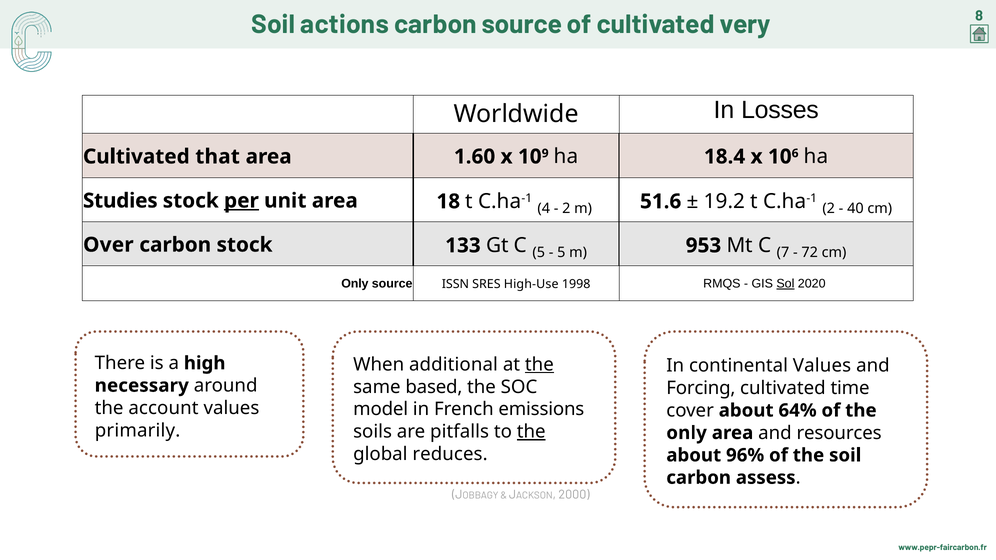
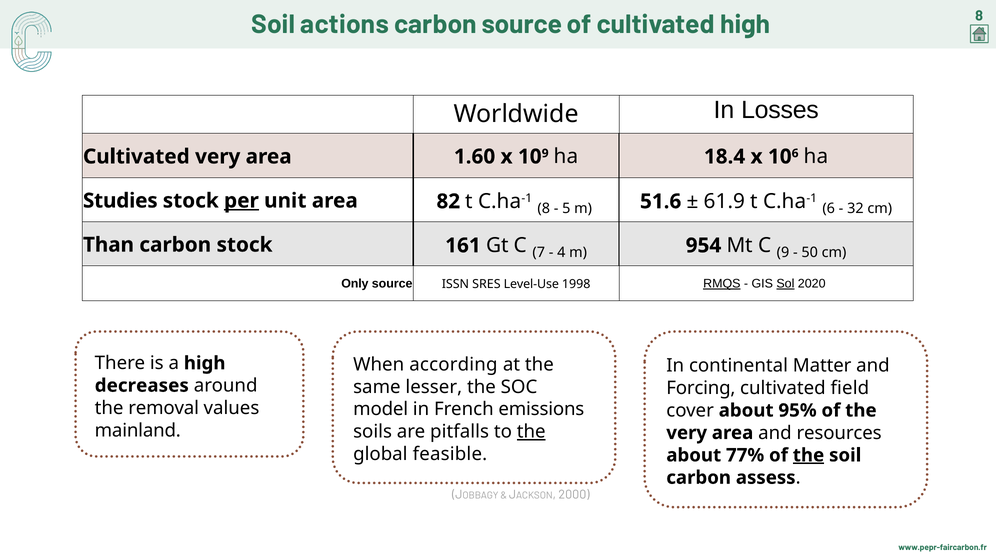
cultivated very: very -> high
Cultivated that: that -> very
18: 18 -> 82
C.ha-1 4: 4 -> 8
2 at (566, 209): 2 -> 5
19.2: 19.2 -> 61.9
C.ha-1 2: 2 -> 6
40: 40 -> 32
Over: Over -> Than
133: 133 -> 161
C 5: 5 -> 7
5 at (561, 253): 5 -> 4
953: 953 -> 954
C 7: 7 -> 9
72: 72 -> 50
High-Use: High-Use -> Level-Use
RMQS underline: none -> present
additional: additional -> according
the at (539, 365) underline: present -> none
continental Values: Values -> Matter
based: based -> lesser
necessary: necessary -> decreases
time: time -> field
account: account -> removal
64%: 64% -> 95%
primarily: primarily -> mainland
only at (687, 433): only -> very
reduces: reduces -> feasible
96%: 96% -> 77%
the at (809, 455) underline: none -> present
